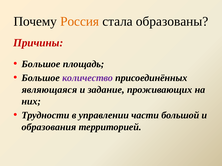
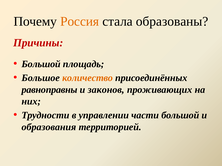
Большое at (41, 64): Большое -> Большой
количество colour: purple -> orange
являющаяся: являющаяся -> равноправны
задание: задание -> законов
